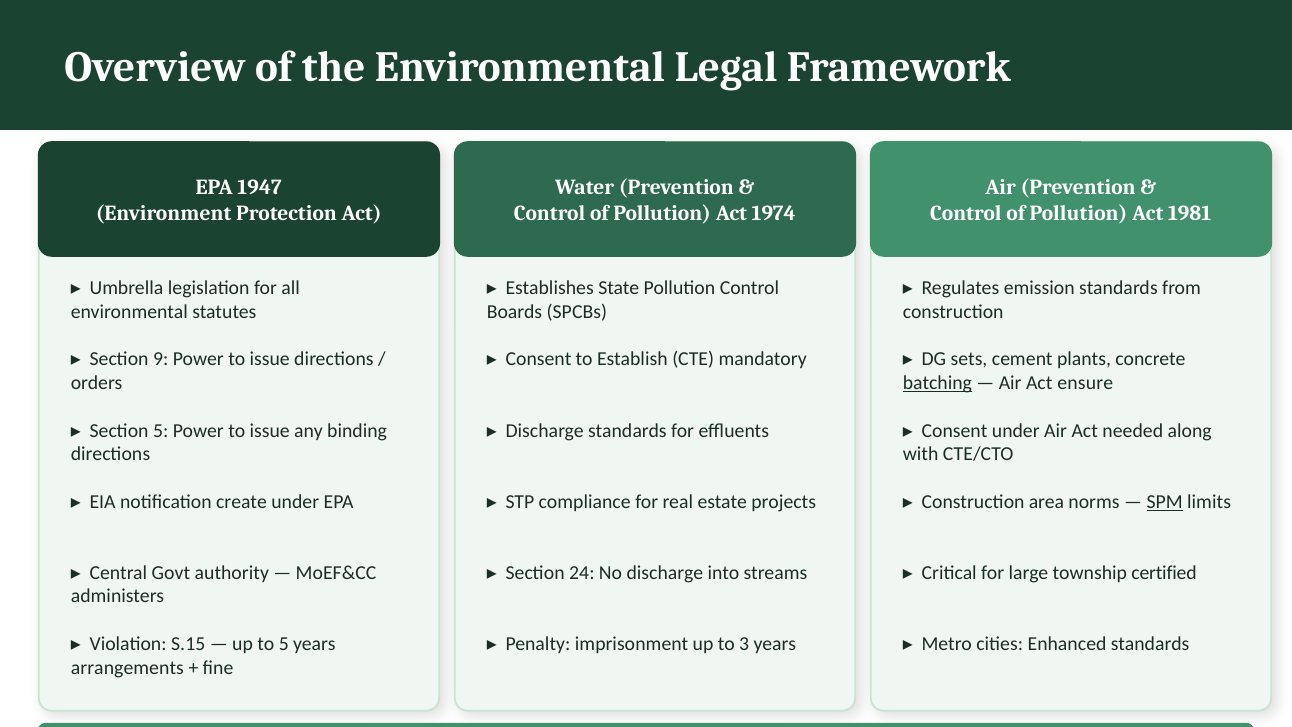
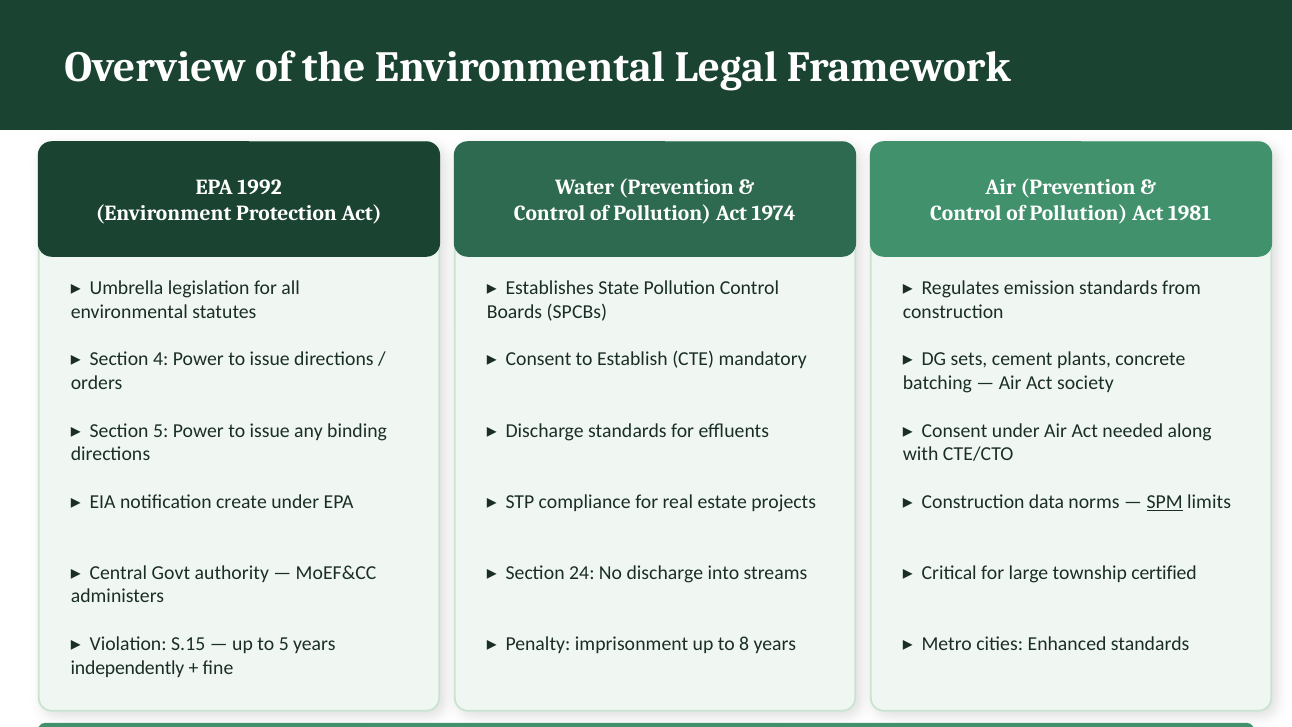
1947: 1947 -> 1992
9: 9 -> 4
batching underline: present -> none
ensure: ensure -> society
area: area -> data
3: 3 -> 8
arrangements: arrangements -> independently
